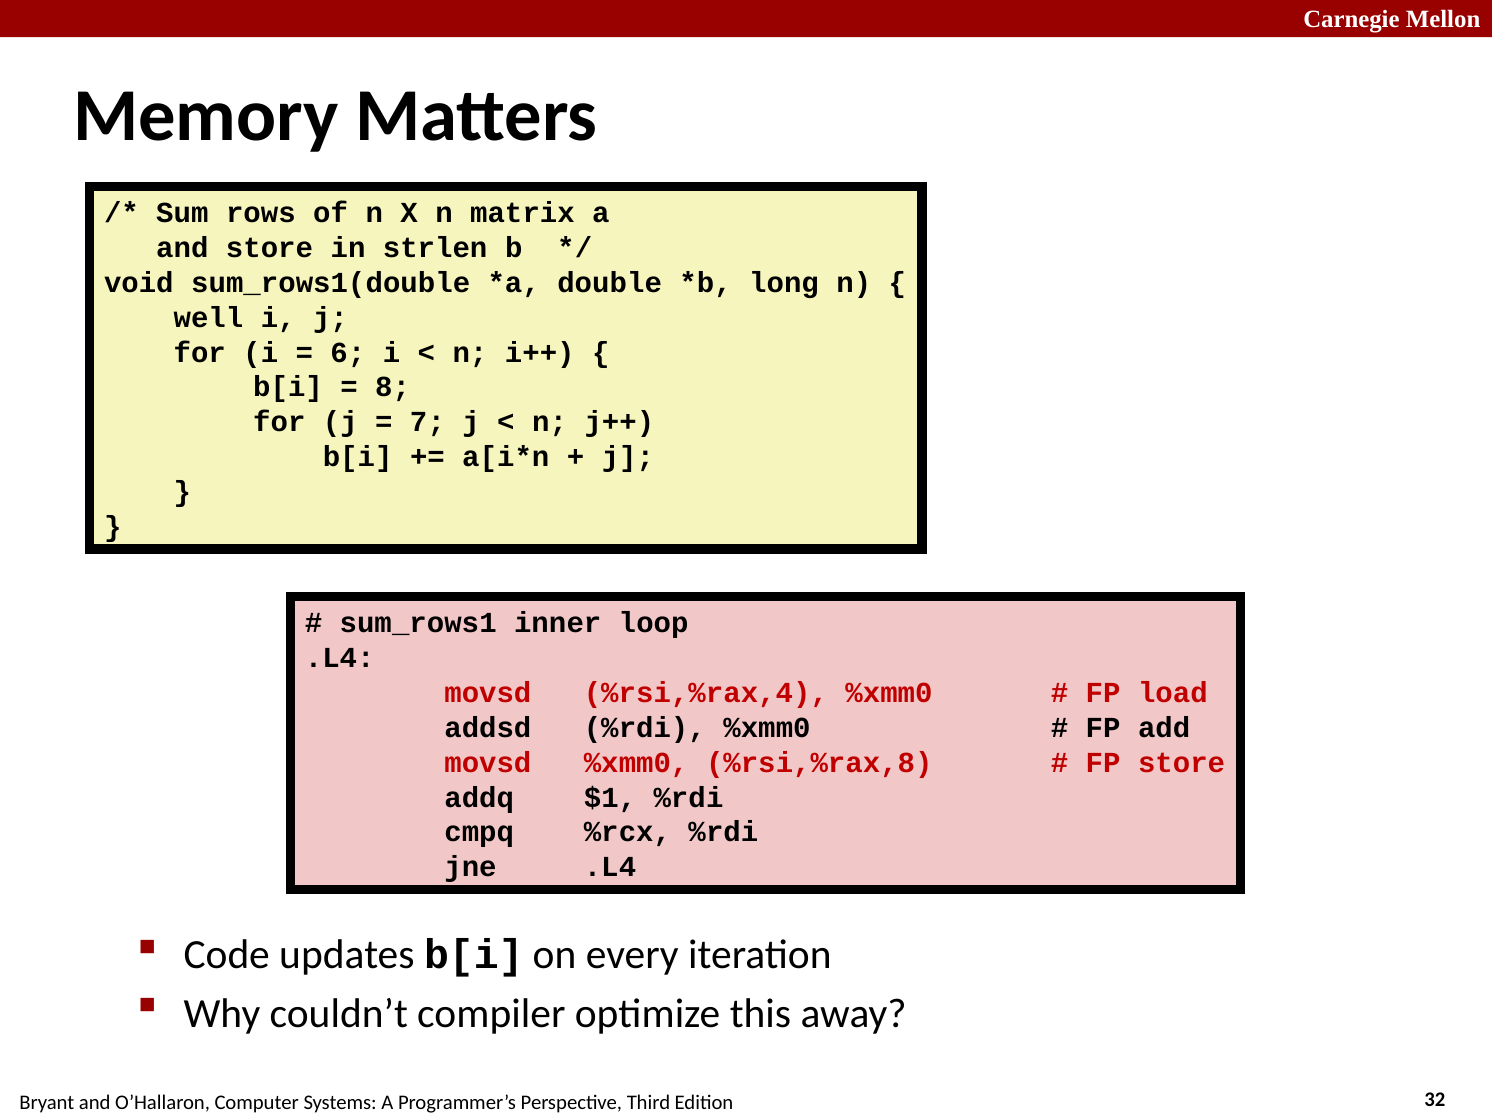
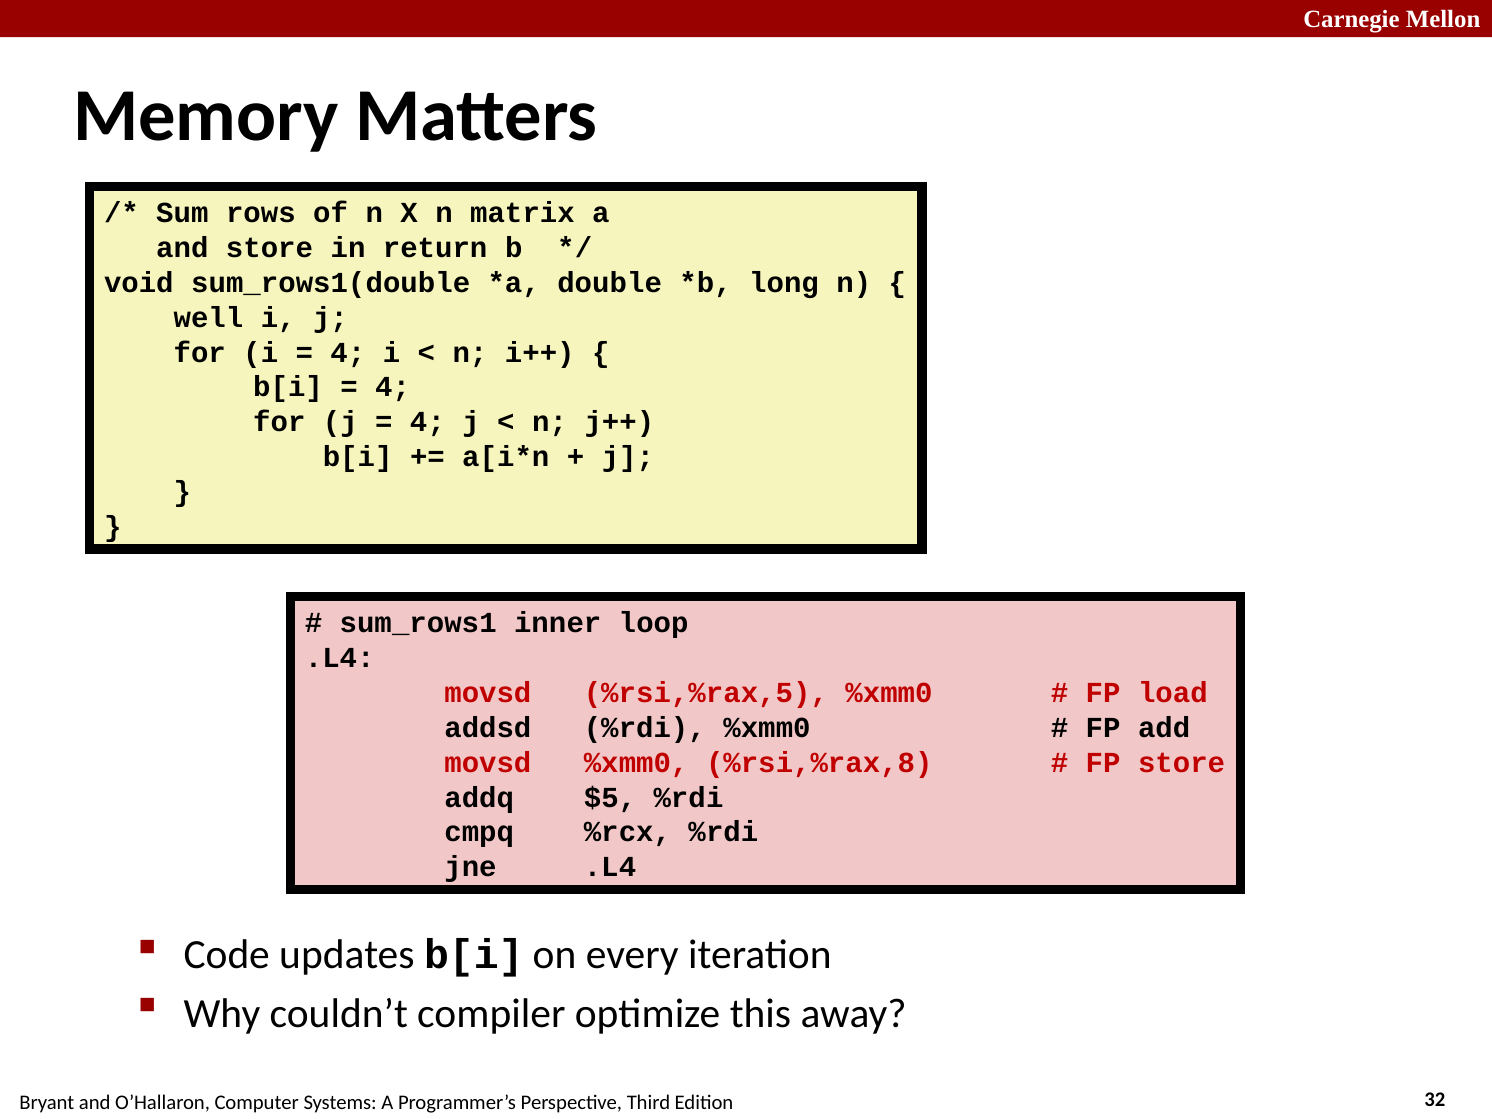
strlen: strlen -> return
6 at (348, 352): 6 -> 4
8 at (393, 387): 8 -> 4
7 at (427, 422): 7 -> 4
%rsi,%rax,4: %rsi,%rax,4 -> %rsi,%rax,5
$1: $1 -> $5
